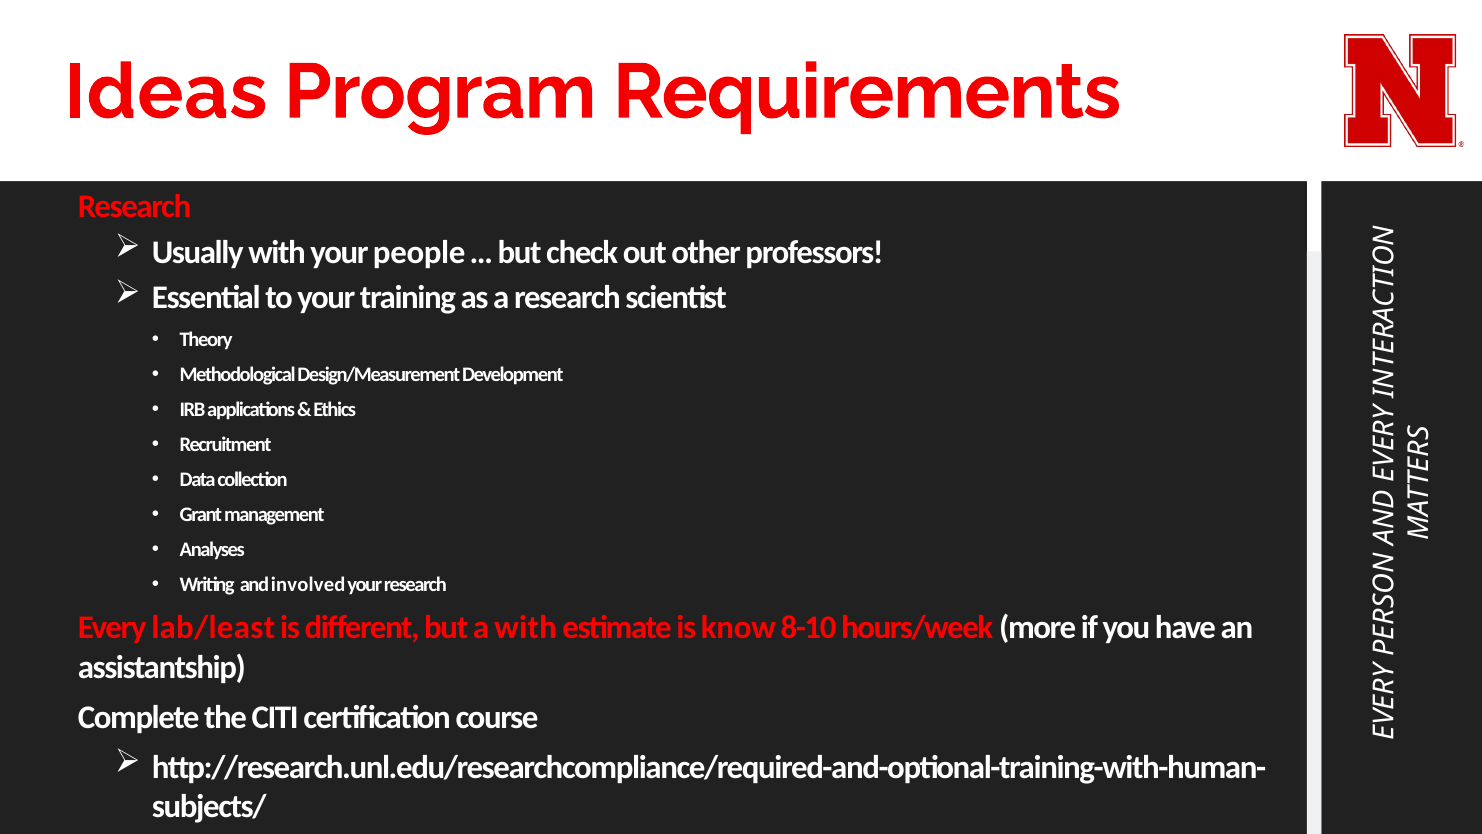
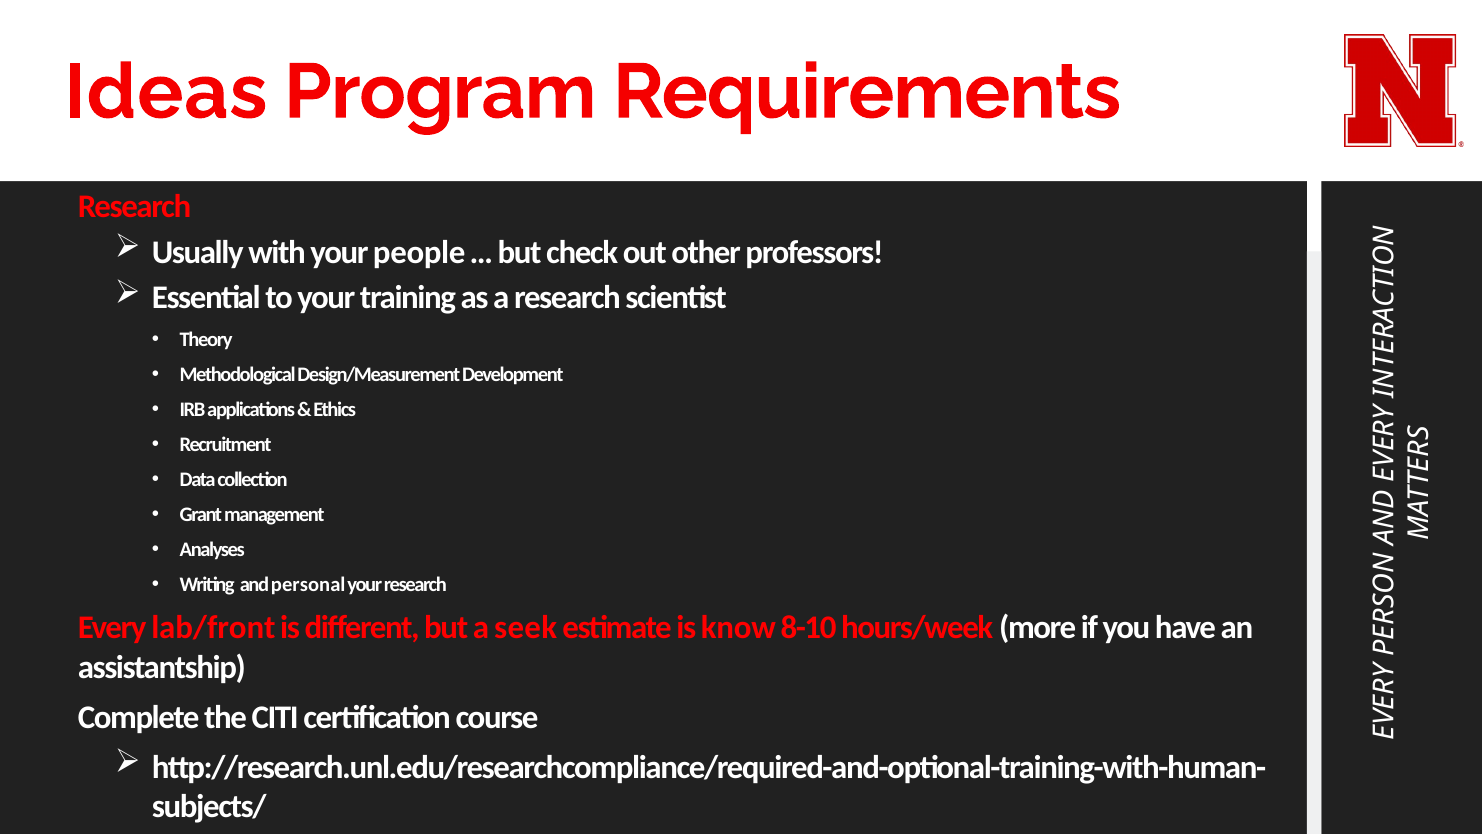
involved: involved -> personal
lab/least: lab/least -> lab/front
a with: with -> seek
